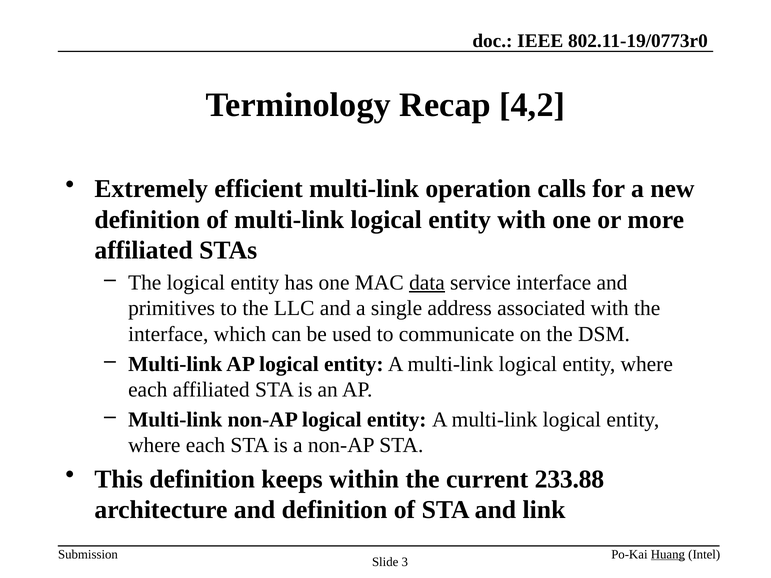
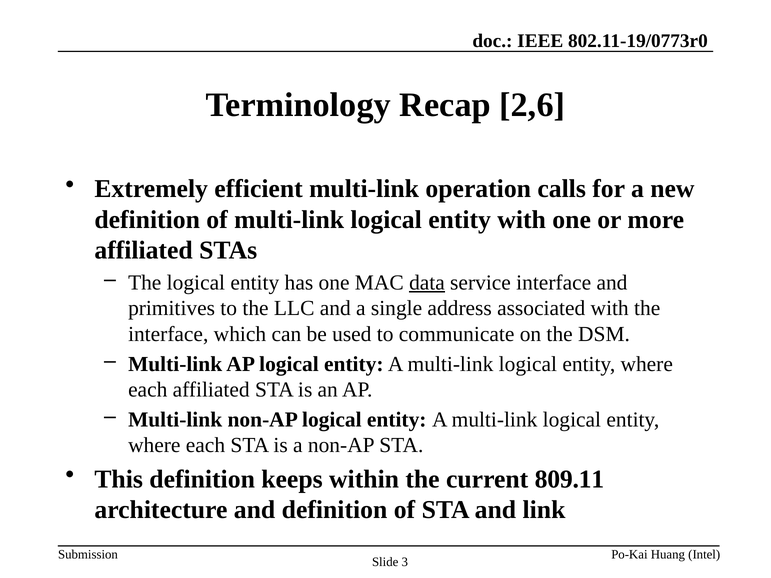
4,2: 4,2 -> 2,6
233.88: 233.88 -> 809.11
Huang underline: present -> none
